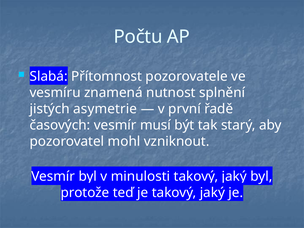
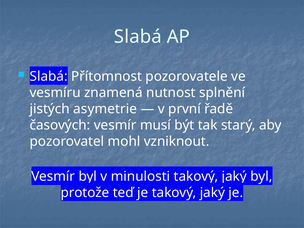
Počtu at (138, 37): Počtu -> Slabá
